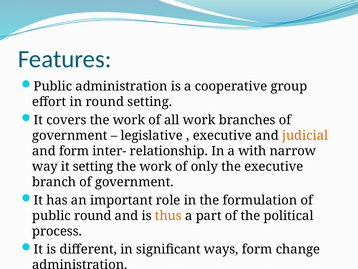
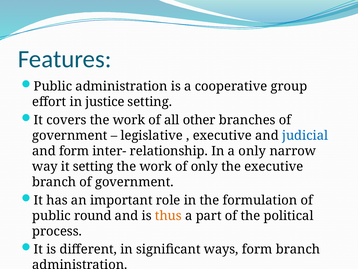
in round: round -> justice
all work: work -> other
judicial colour: orange -> blue
a with: with -> only
form change: change -> branch
